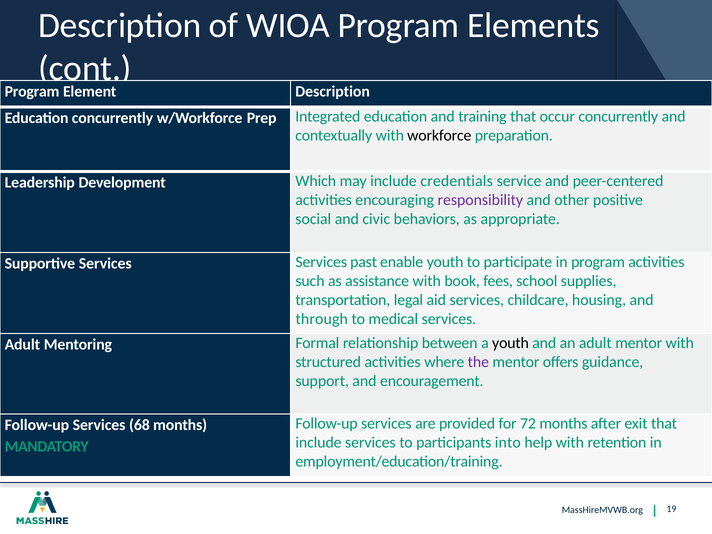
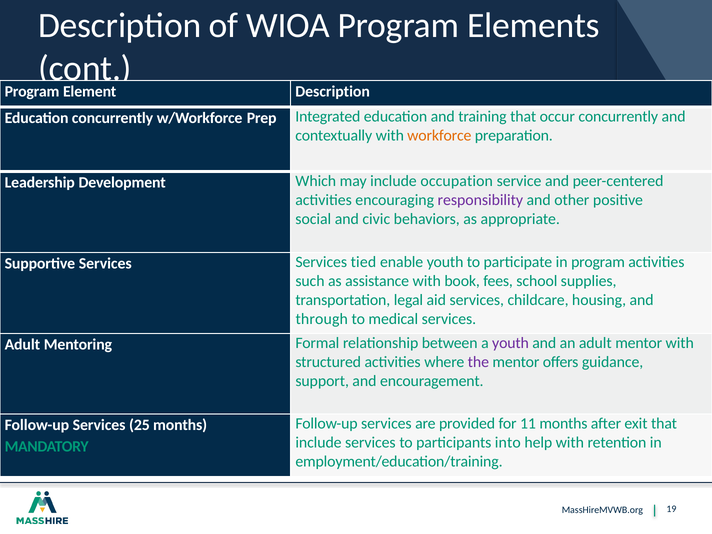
workforce colour: black -> orange
credentials: credentials -> occupation
past: past -> tied
youth at (511, 343) colour: black -> purple
72: 72 -> 11
68: 68 -> 25
